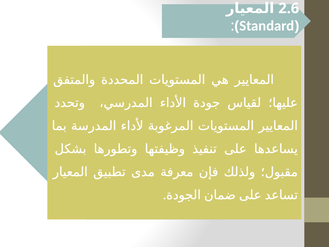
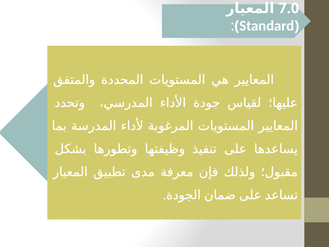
2.6: 2.6 -> 7.0
